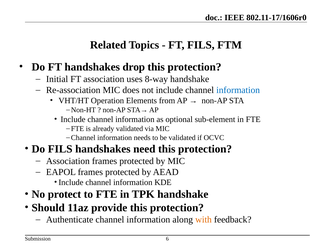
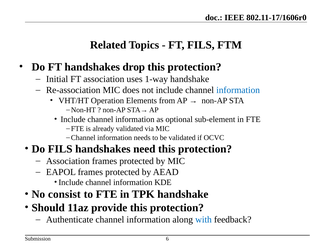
8-way: 8-way -> 1-way
protect: protect -> consist
with colour: orange -> blue
